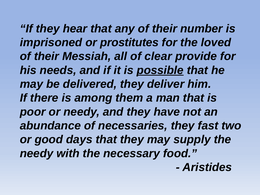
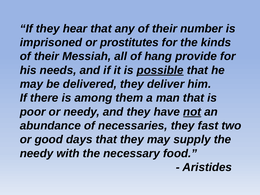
loved: loved -> kinds
clear: clear -> hang
not underline: none -> present
